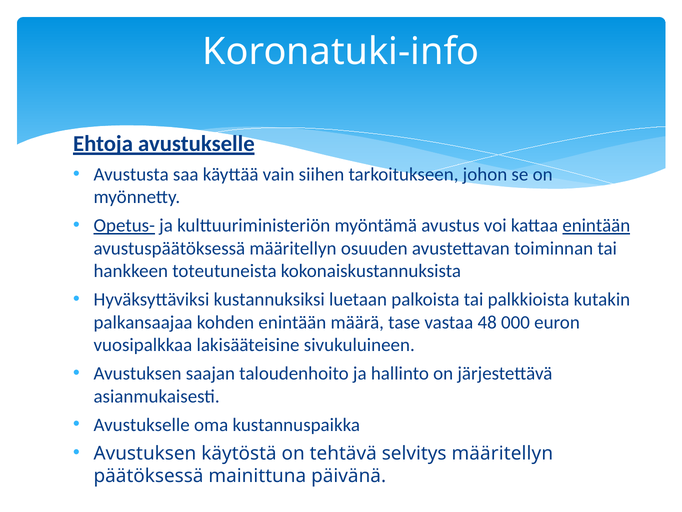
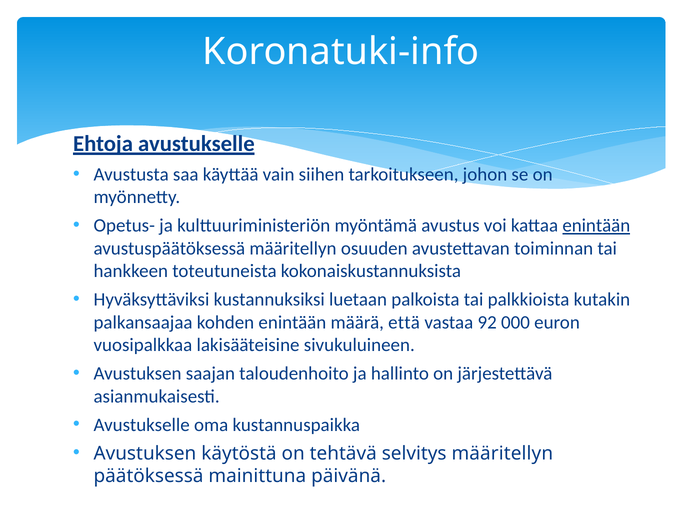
Opetus- underline: present -> none
tase: tase -> että
48: 48 -> 92
